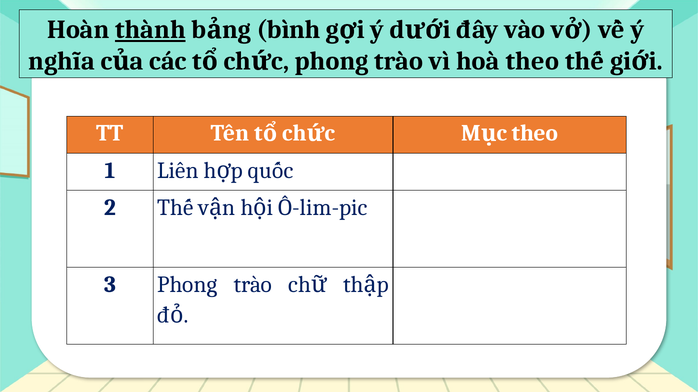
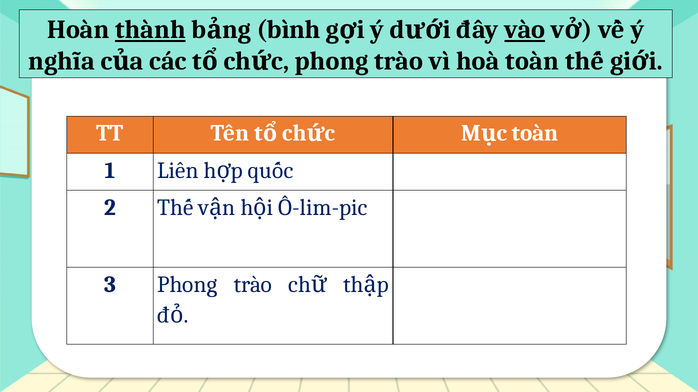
vào underline: none -> present
hoà theo: theo -> toàn
theo at (535, 134): theo -> toàn
